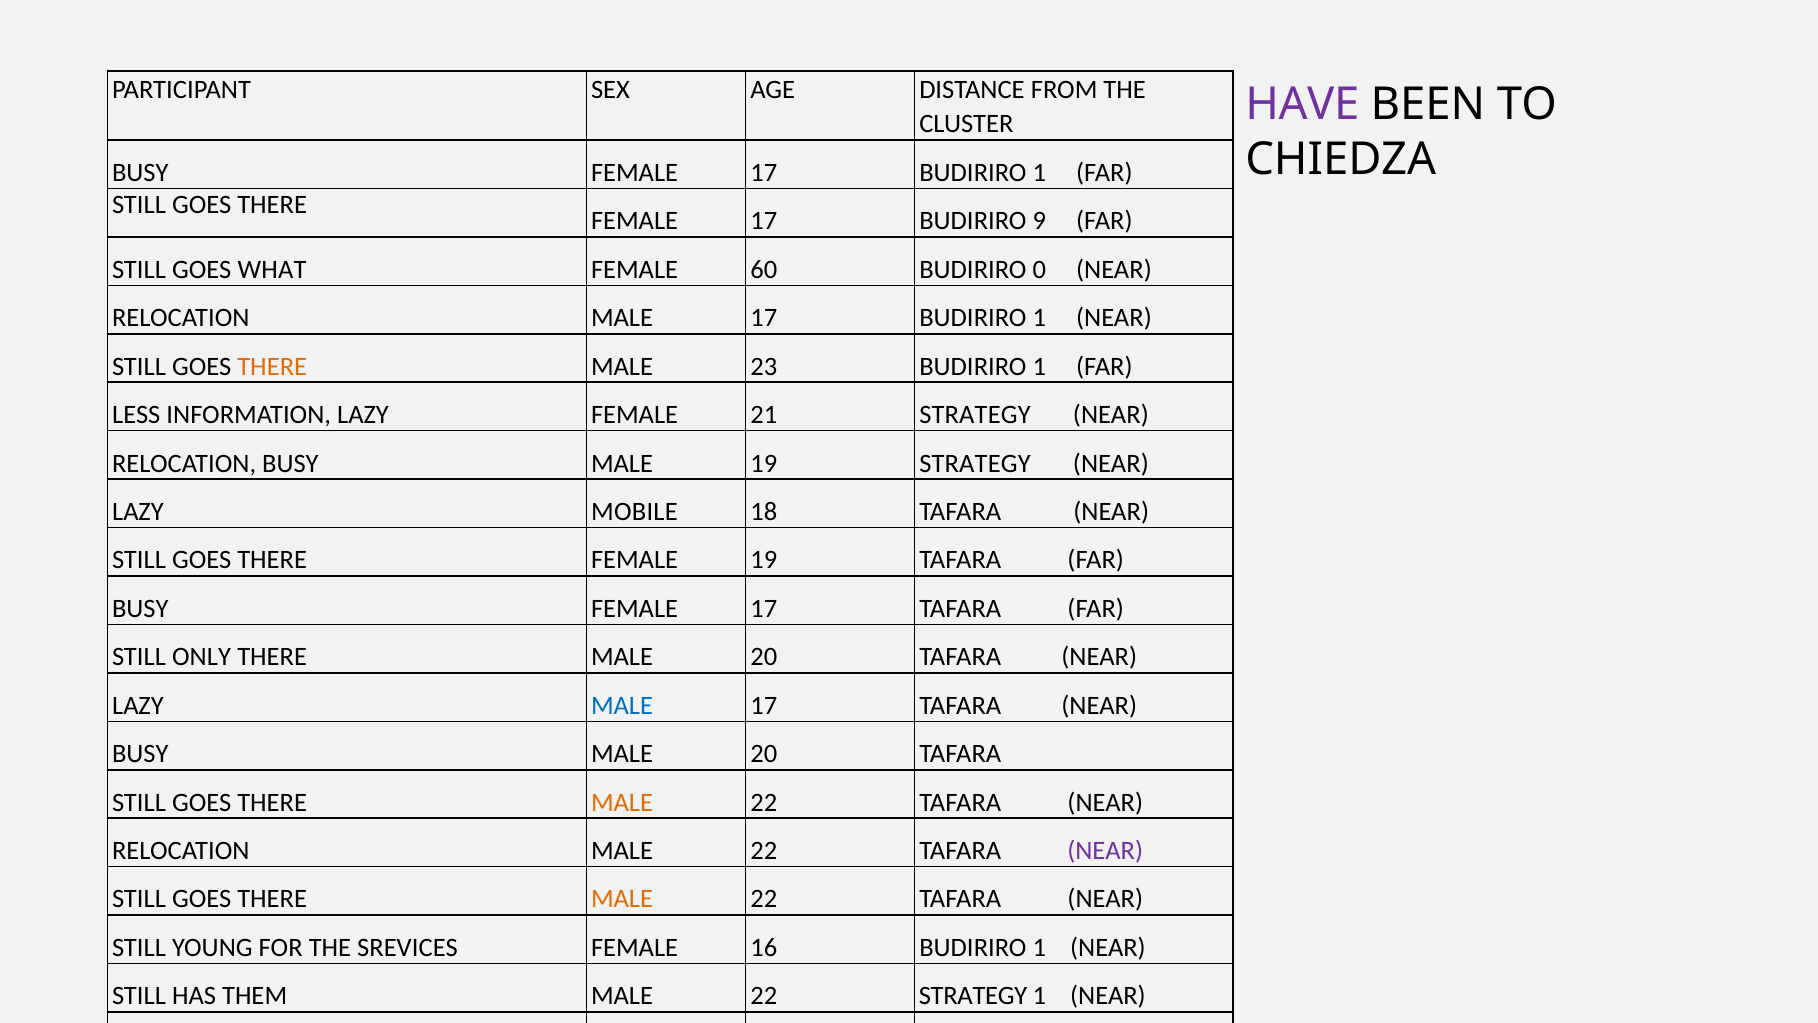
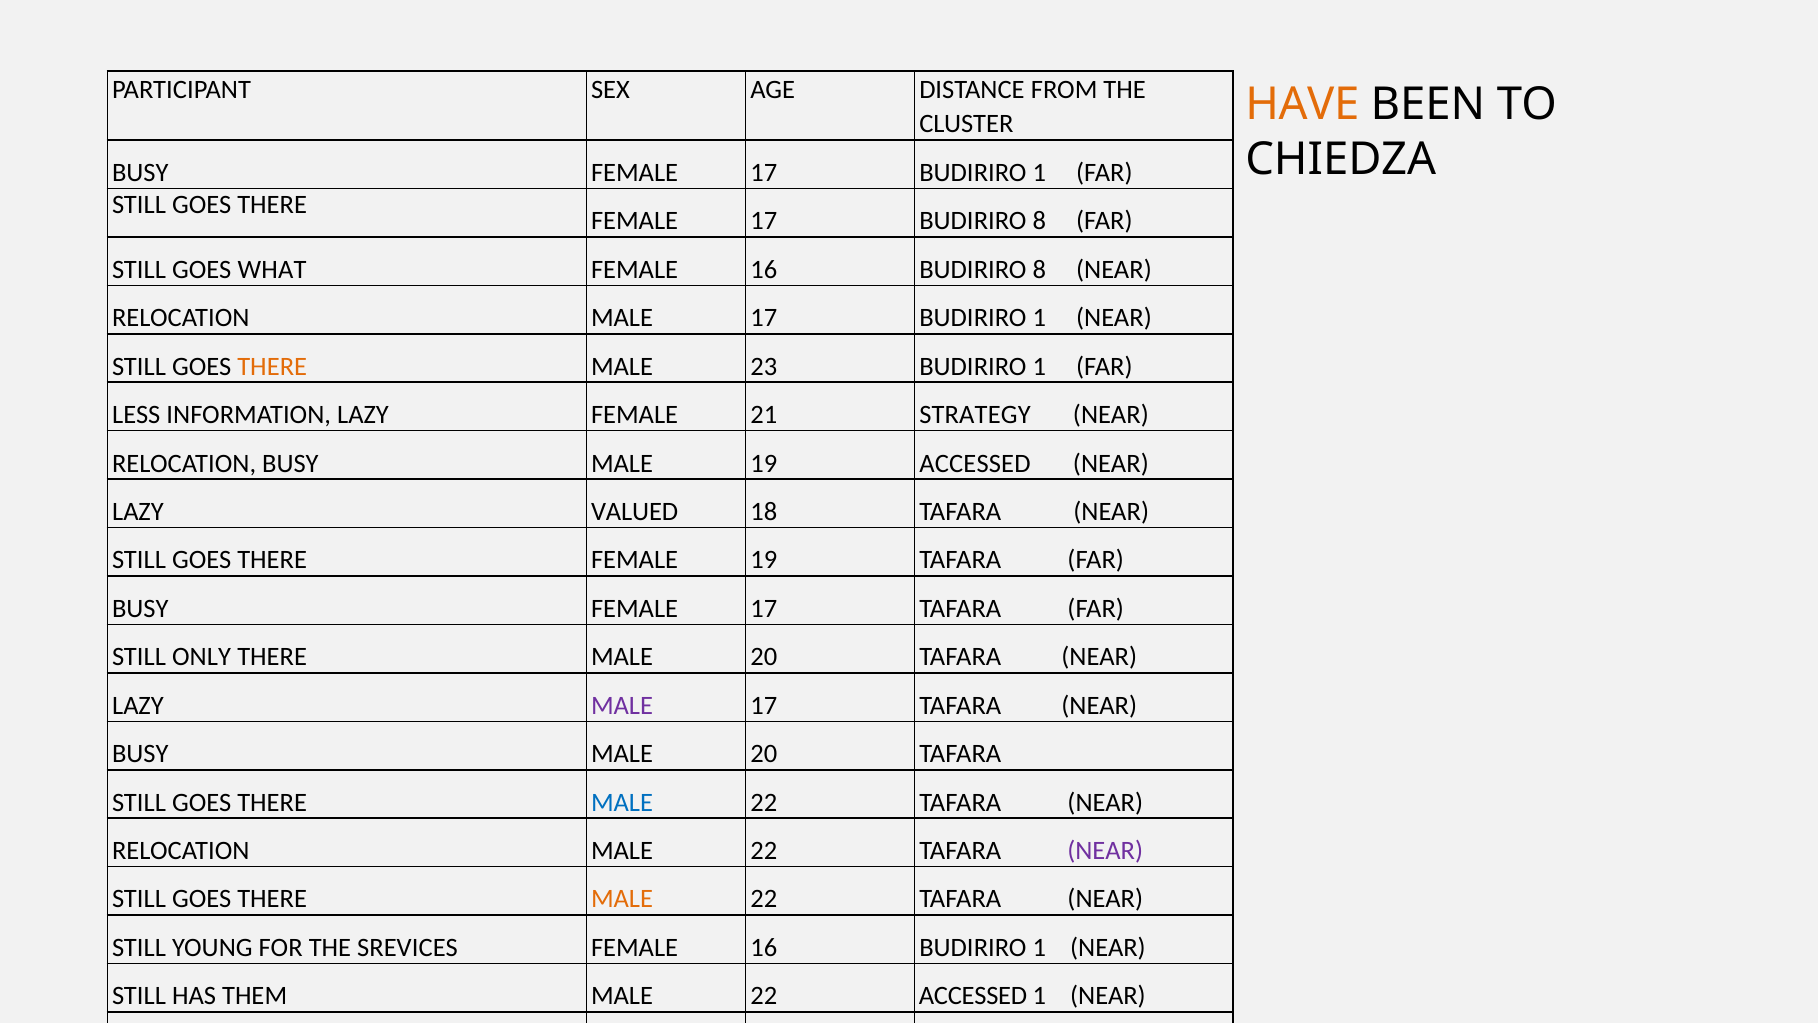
HAVE colour: purple -> orange
17 BUDIRIRO 9: 9 -> 8
60 at (764, 269): 60 -> 16
0 at (1039, 269): 0 -> 8
19 STRATEGY: STRATEGY -> ACCESSED
MOBILE: MOBILE -> VALUED
MALE at (622, 705) colour: blue -> purple
MALE at (622, 802) colour: orange -> blue
22 STRATEGY: STRATEGY -> ACCESSED
